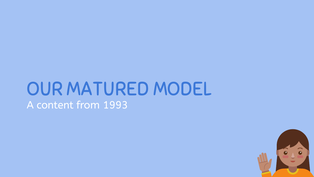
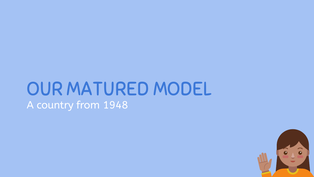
content: content -> country
1993: 1993 -> 1948
